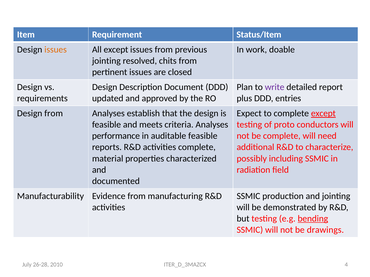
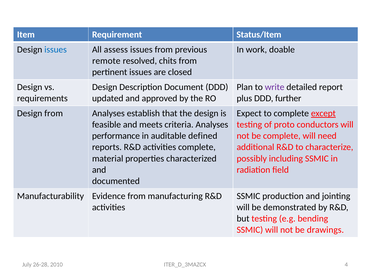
issues at (56, 50) colour: orange -> blue
All except: except -> assess
jointing at (106, 61): jointing -> remote
entries: entries -> further
auditable feasible: feasible -> defined
bending underline: present -> none
